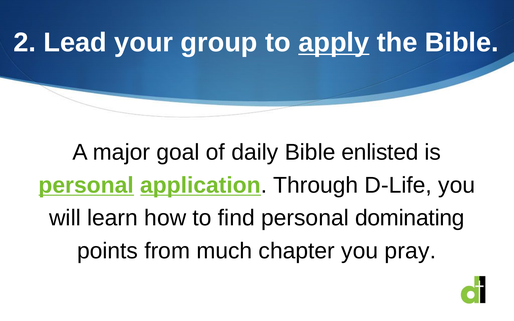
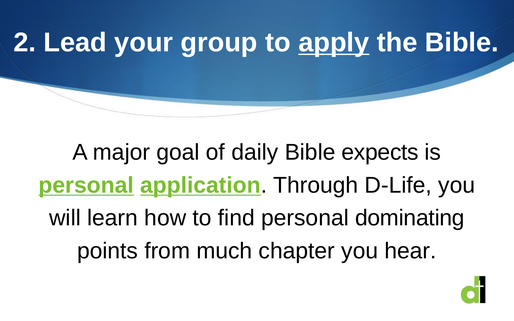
enlisted: enlisted -> expects
pray: pray -> hear
